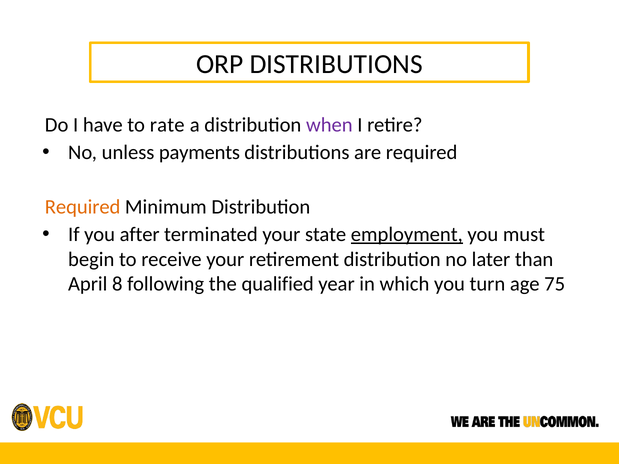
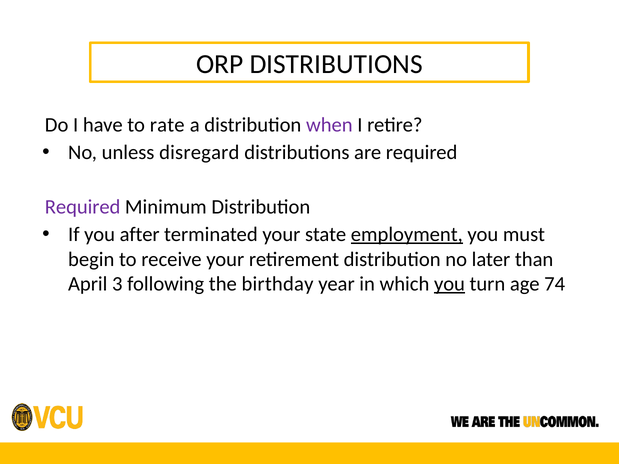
payments: payments -> disregard
Required at (83, 207) colour: orange -> purple
8: 8 -> 3
qualified: qualified -> birthday
you at (450, 284) underline: none -> present
75: 75 -> 74
